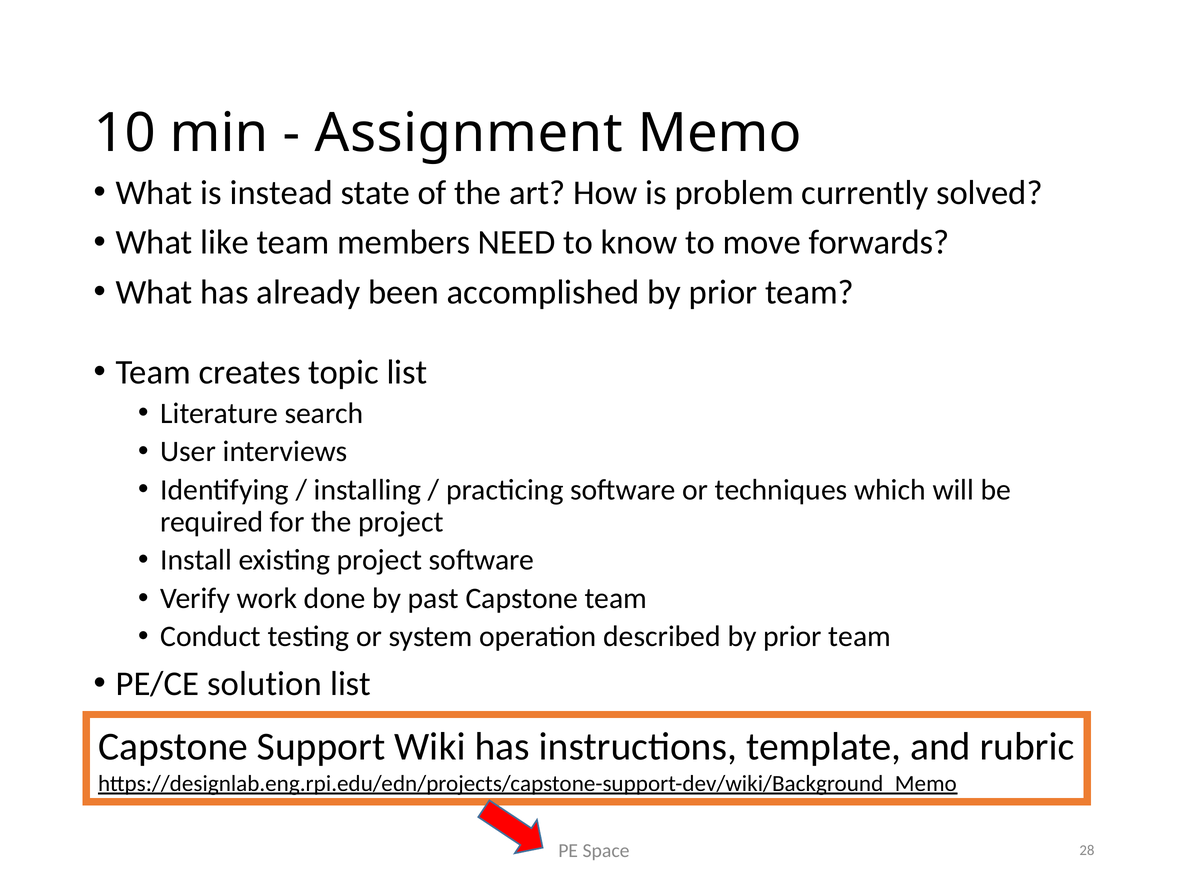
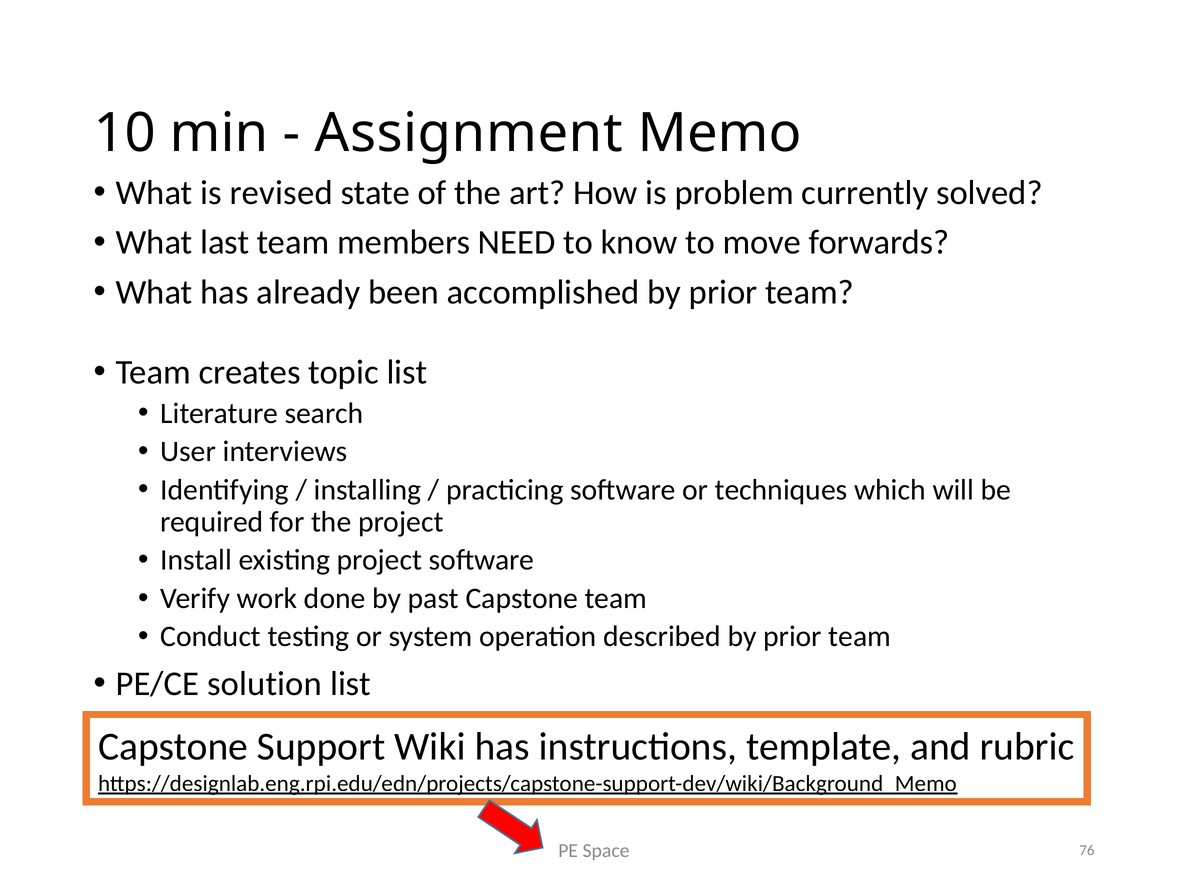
instead: instead -> revised
like: like -> last
28: 28 -> 76
